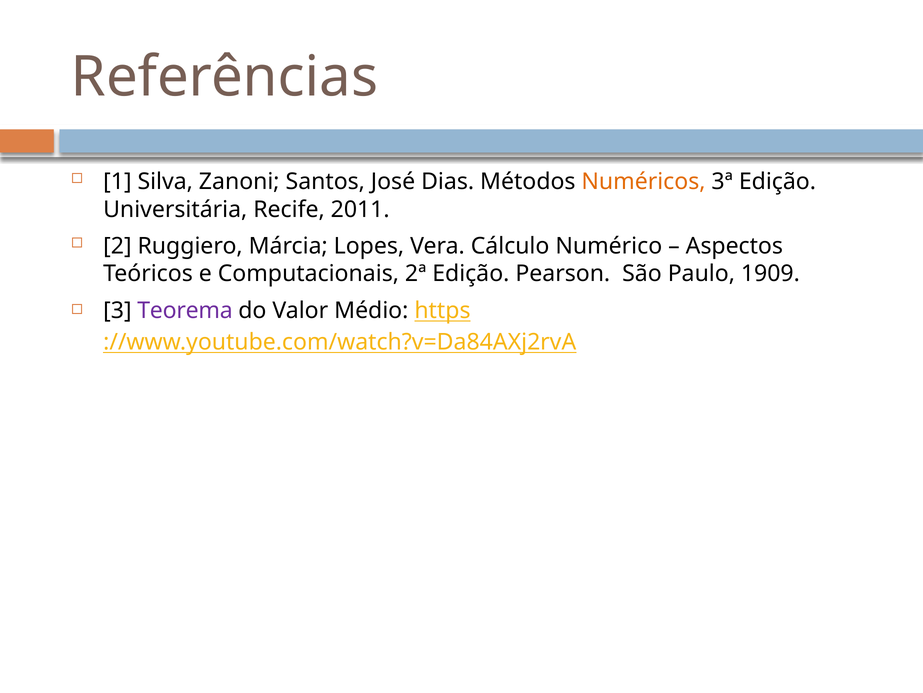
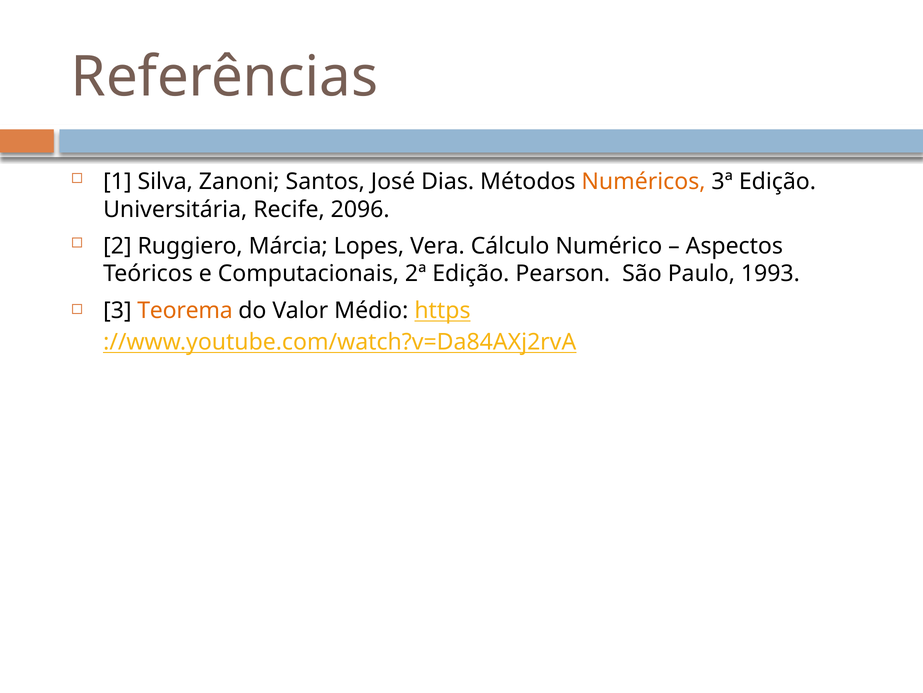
2011: 2011 -> 2096
1909: 1909 -> 1993
Teorema colour: purple -> orange
